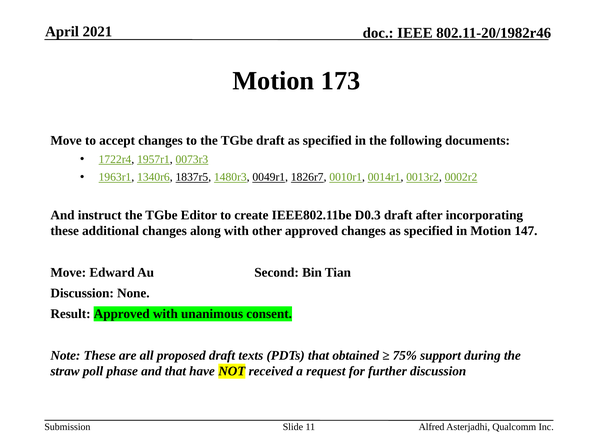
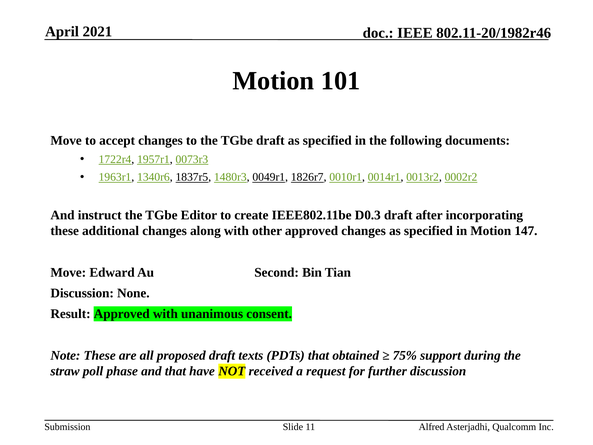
173: 173 -> 101
